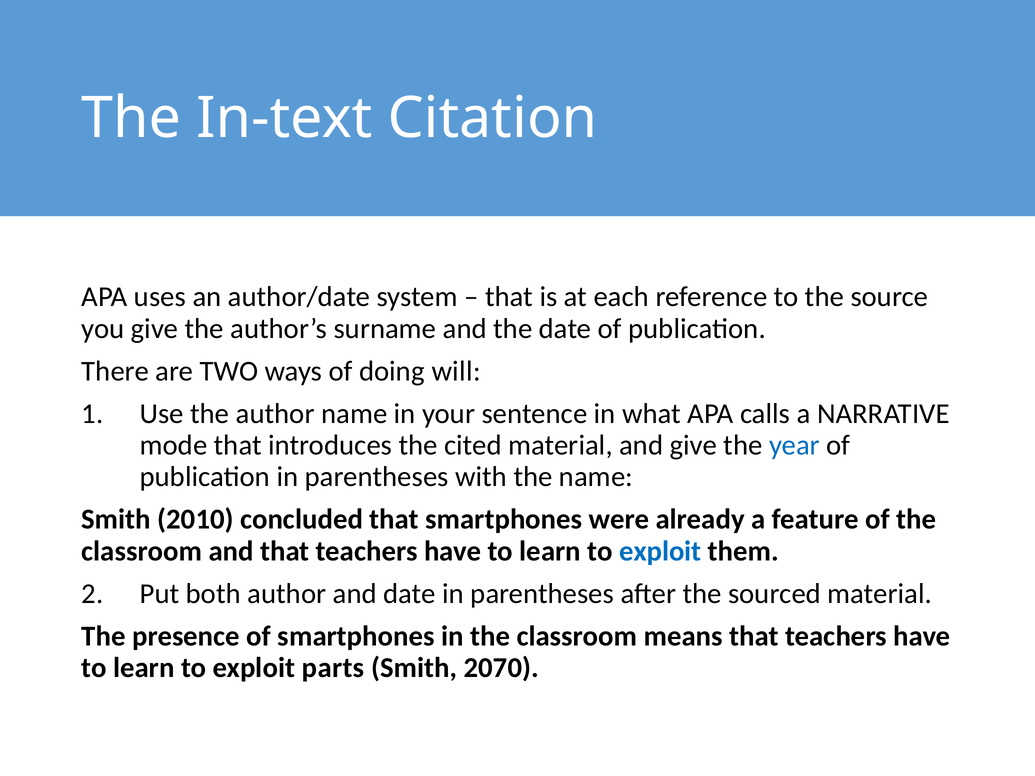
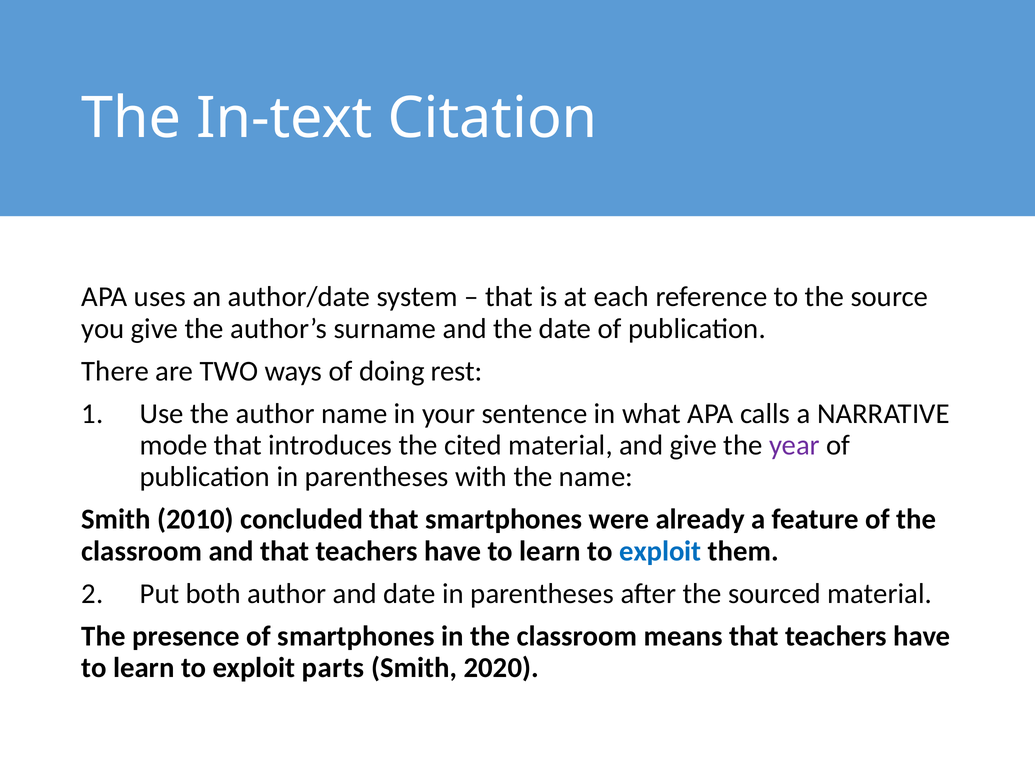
will: will -> rest
year colour: blue -> purple
2070: 2070 -> 2020
